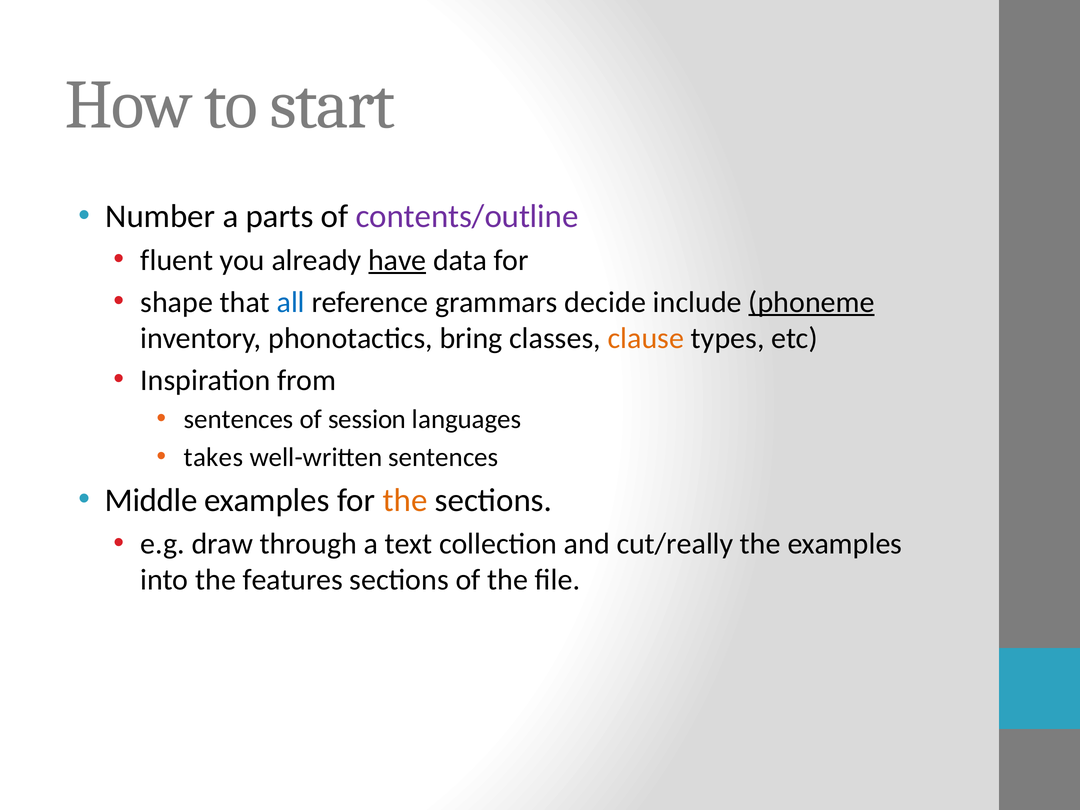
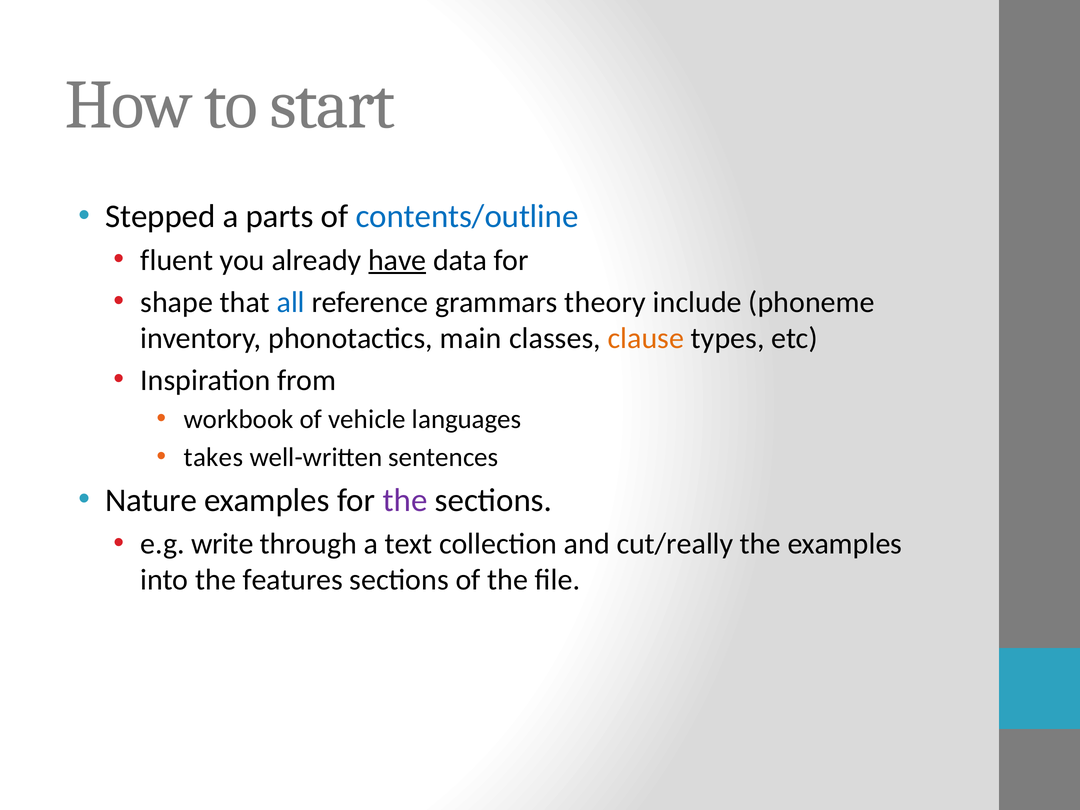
Number: Number -> Stepped
contents/outline colour: purple -> blue
decide: decide -> theory
phoneme underline: present -> none
bring: bring -> main
sentences at (239, 420): sentences -> workbook
session: session -> vehicle
Middle: Middle -> Nature
the at (405, 500) colour: orange -> purple
draw: draw -> write
